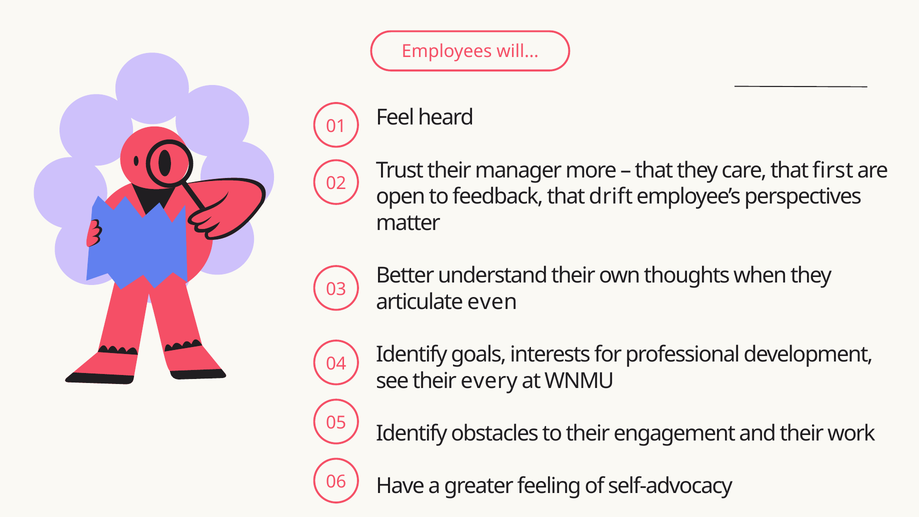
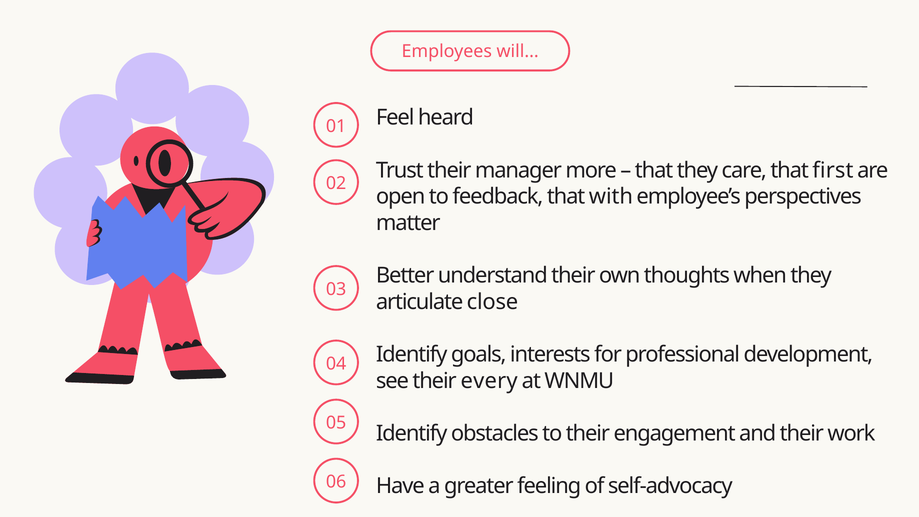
drift: drift -> with
even: even -> close
